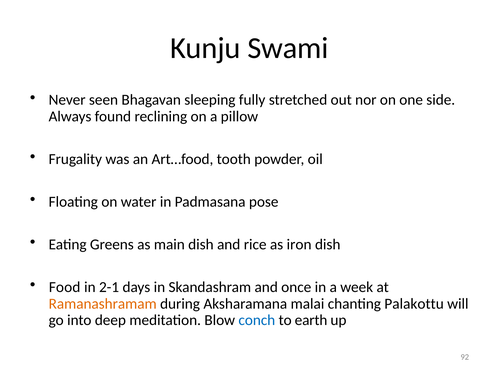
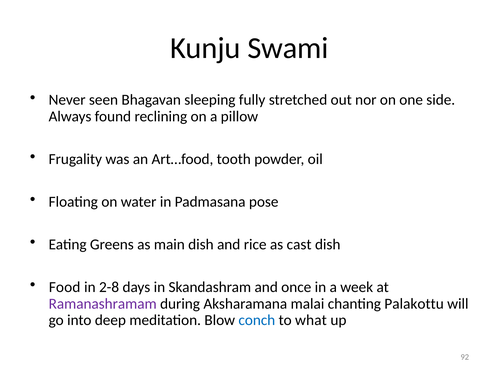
iron: iron -> cast
2-1: 2-1 -> 2-8
Ramanashramam colour: orange -> purple
earth: earth -> what
